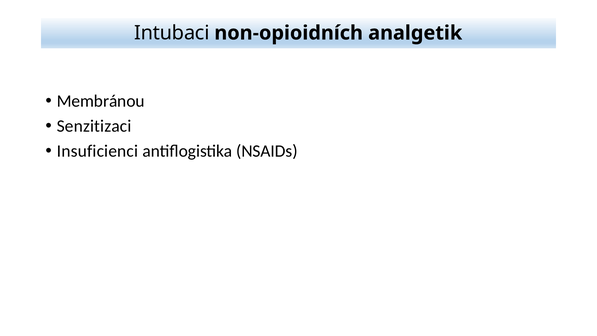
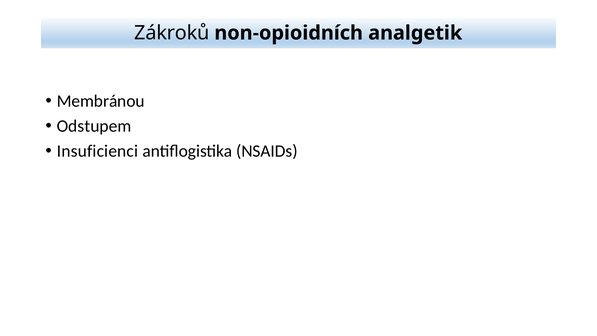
Intubaci: Intubaci -> Zákroků
Senzitizaci: Senzitizaci -> Odstupem
